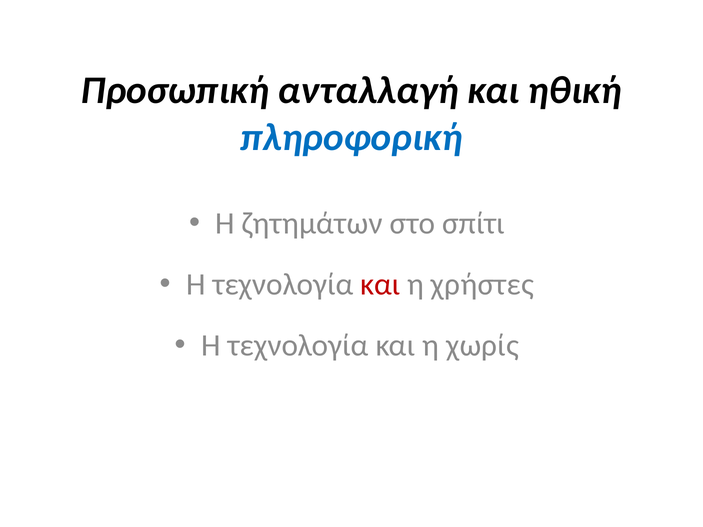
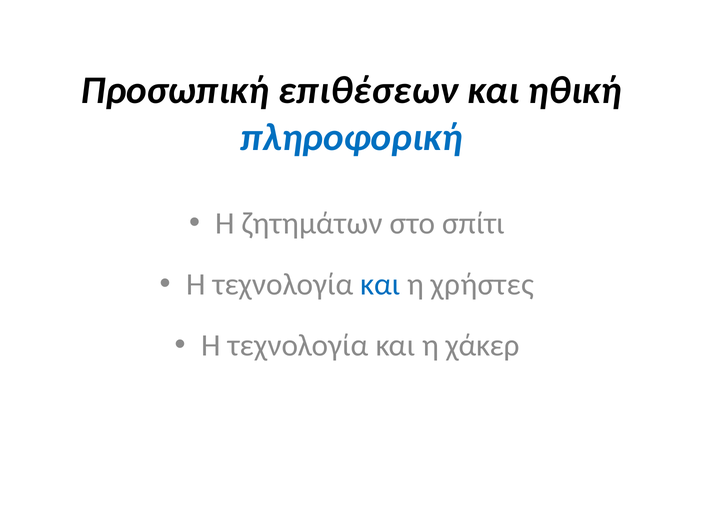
ανταλλαγή: ανταλλαγή -> επιθέσεων
και at (380, 285) colour: red -> blue
χωρίς: χωρίς -> χάκερ
